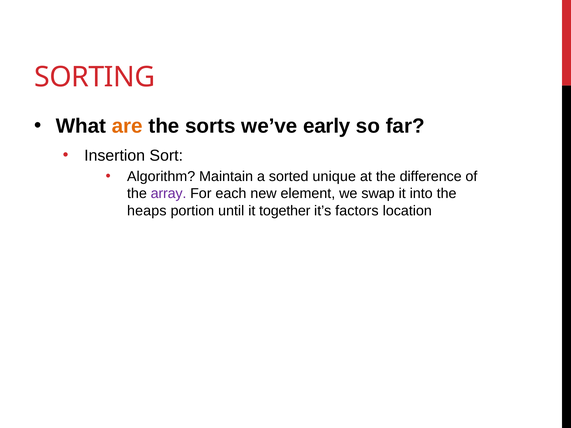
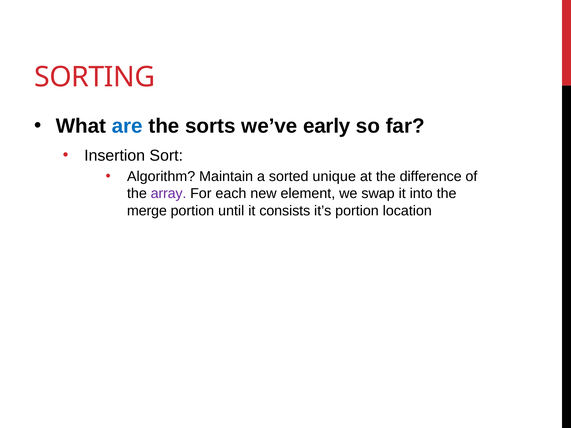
are colour: orange -> blue
heaps: heaps -> merge
together: together -> consists
it’s factors: factors -> portion
